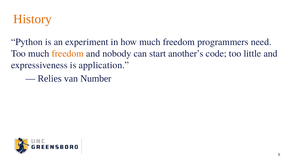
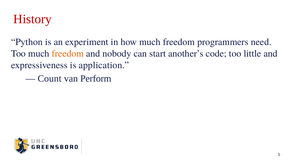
History colour: orange -> red
Relies: Relies -> Count
Number: Number -> Perform
